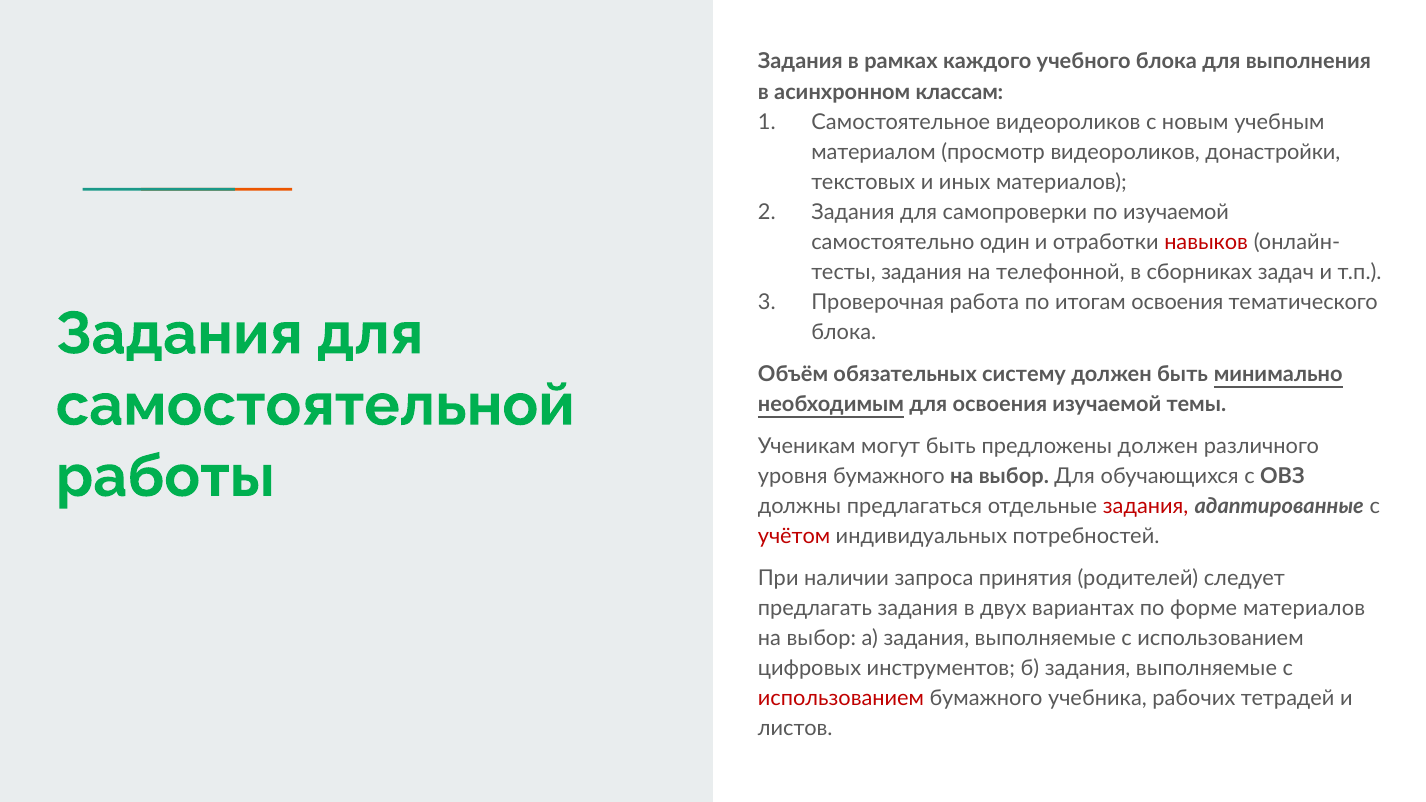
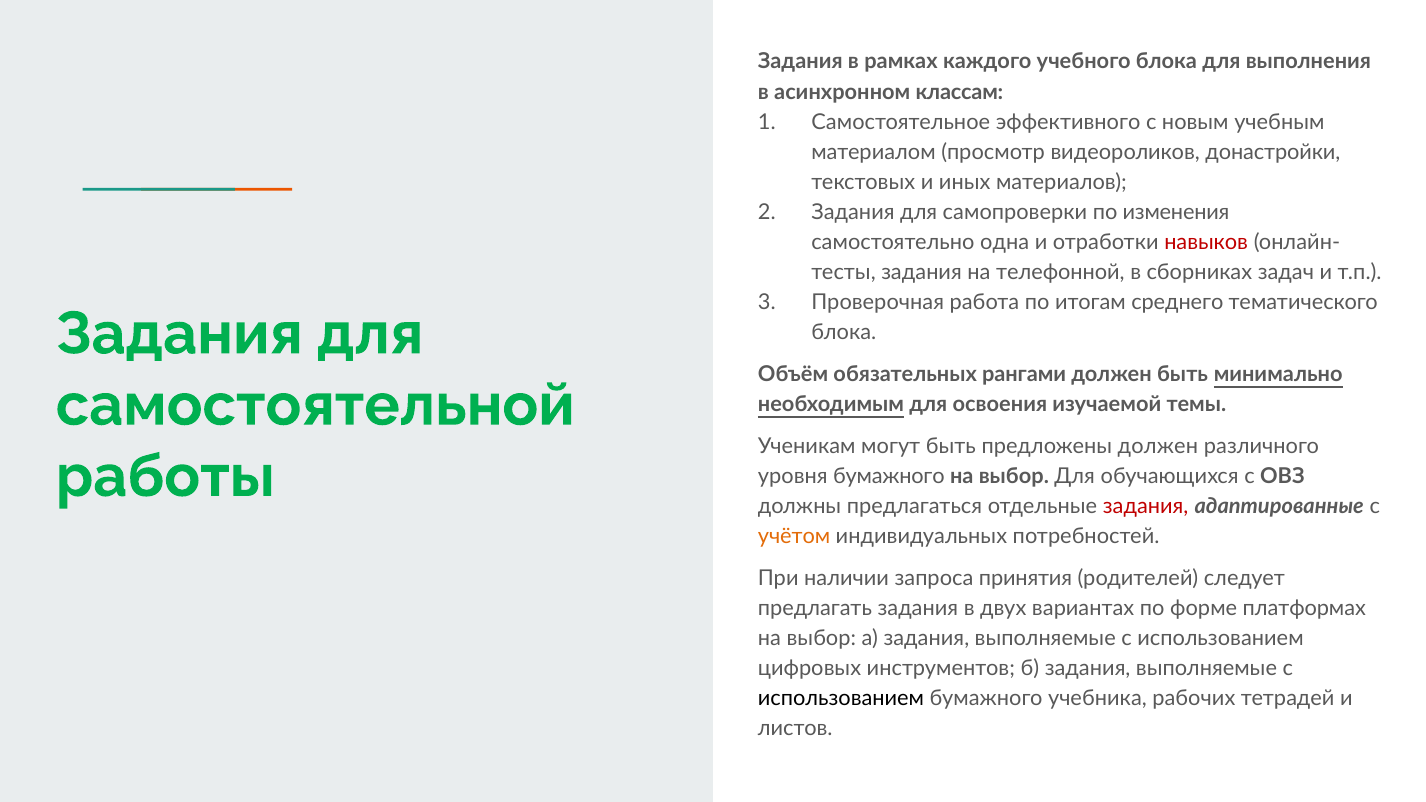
Самостоятельное видеороликов: видеороликов -> эффективного
по изучаемой: изучаемой -> изменения
один: один -> одна
итогам освоения: освоения -> среднего
систему: систему -> рангами
учётом colour: red -> orange
форме материалов: материалов -> платформах
использованием at (841, 698) colour: red -> black
